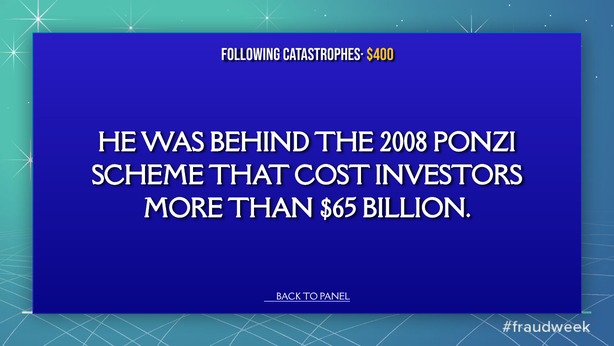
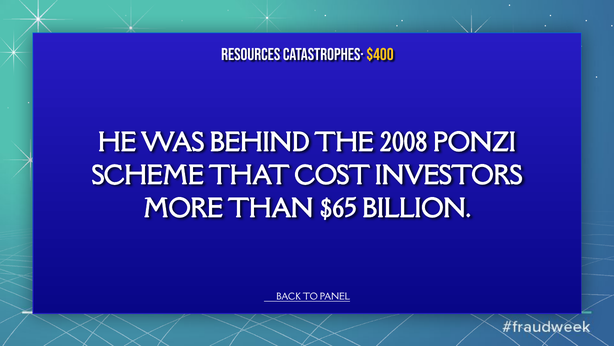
Following: Following -> Resources
